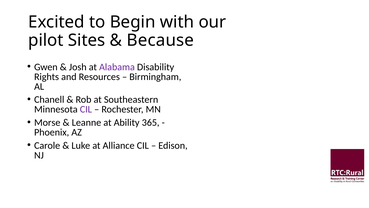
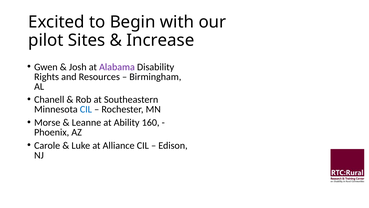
Because: Because -> Increase
CIL at (86, 109) colour: purple -> blue
365: 365 -> 160
